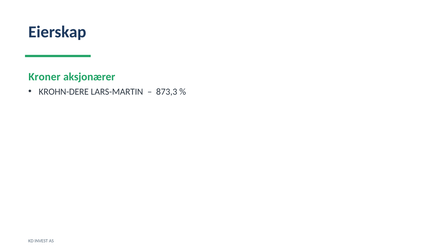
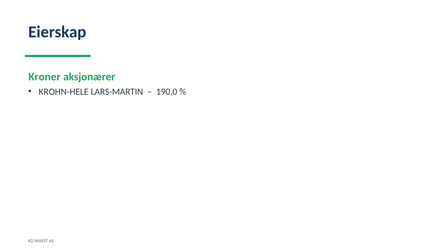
KROHN-DERE: KROHN-DERE -> KROHN-HELE
873,3: 873,3 -> 190,0
